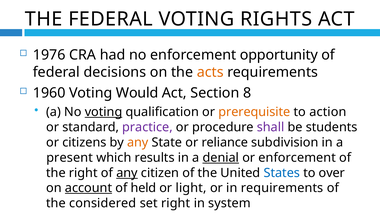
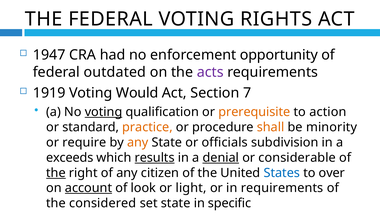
1976: 1976 -> 1947
decisions: decisions -> outdated
acts colour: orange -> purple
1960: 1960 -> 1919
8: 8 -> 7
practice colour: purple -> orange
shall colour: purple -> orange
students: students -> minority
citizens: citizens -> require
reliance: reliance -> officials
present: present -> exceeds
results underline: none -> present
or enforcement: enforcement -> considerable
the at (56, 173) underline: none -> present
any at (127, 173) underline: present -> none
held: held -> look
set right: right -> state
system: system -> specific
